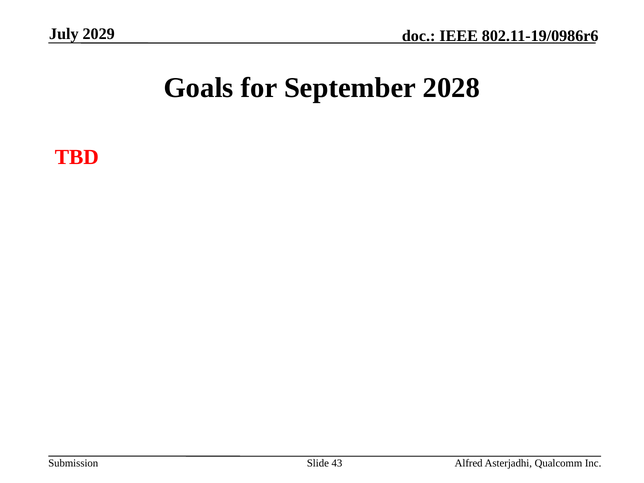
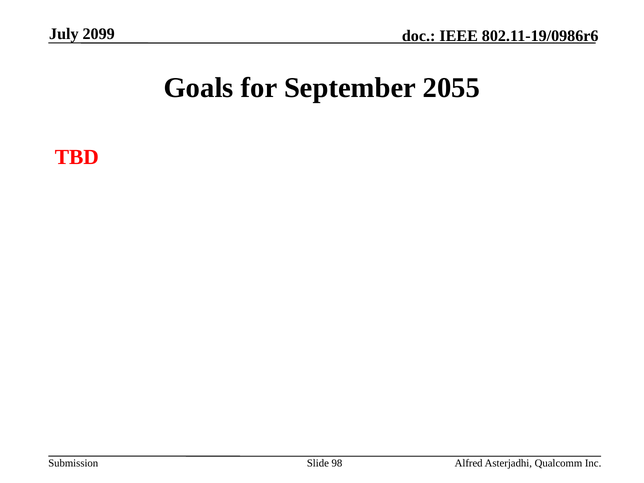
2029: 2029 -> 2099
2028: 2028 -> 2055
43: 43 -> 98
